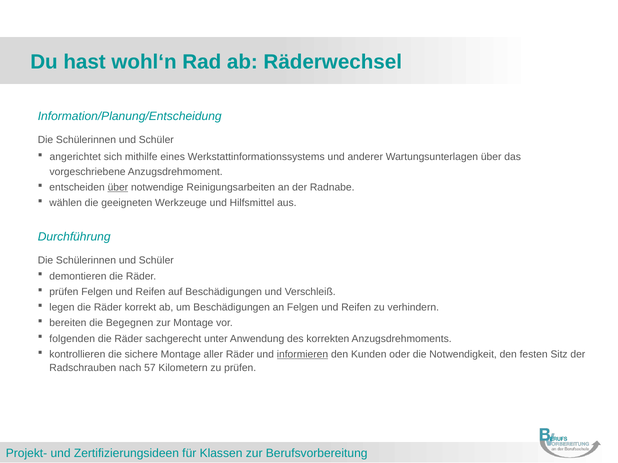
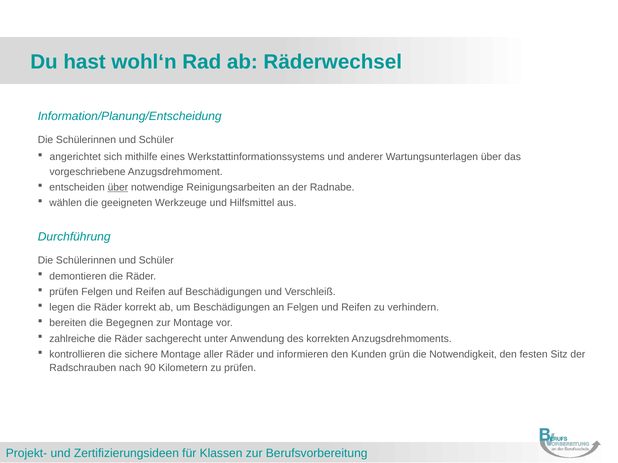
folgenden: folgenden -> zahlreiche
informieren underline: present -> none
oder: oder -> grün
57: 57 -> 90
